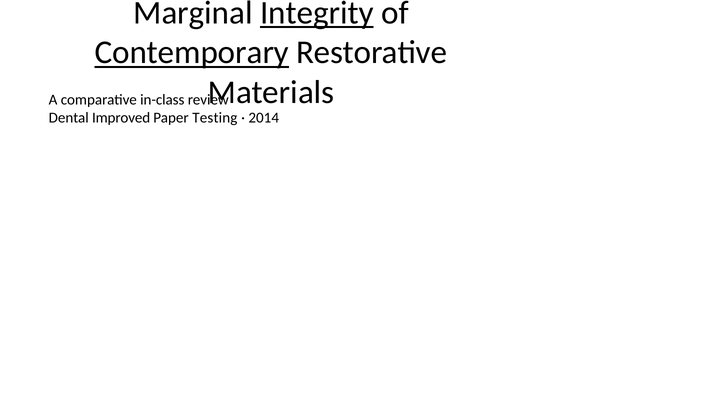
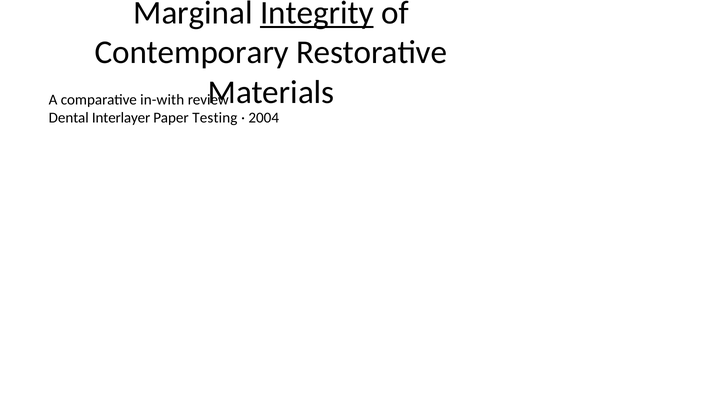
Contemporary underline: present -> none
in-class: in-class -> in-with
Improved: Improved -> Interlayer
2014: 2014 -> 2004
